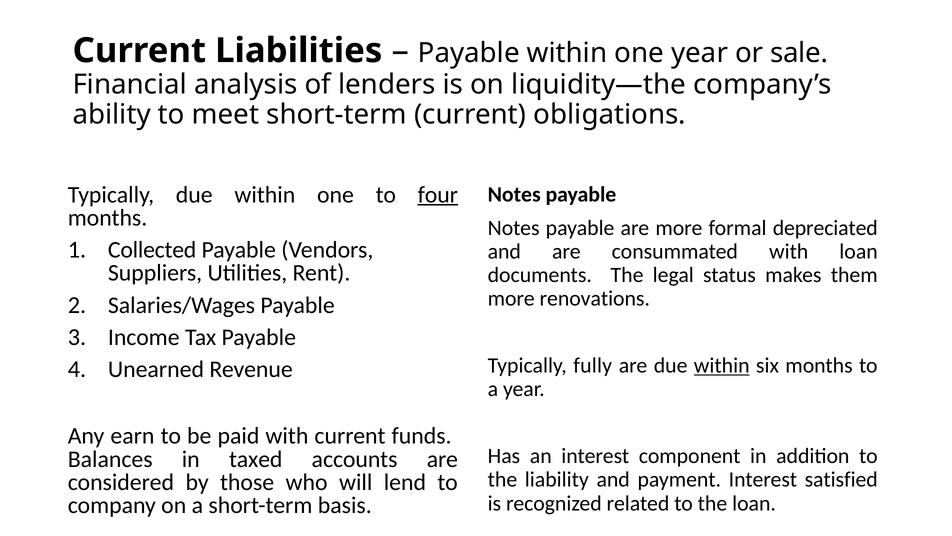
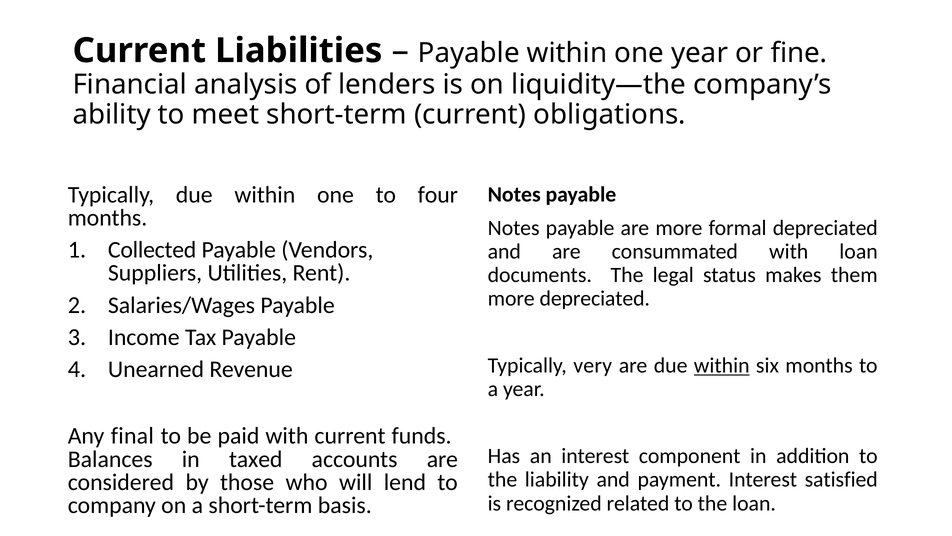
sale: sale -> fine
four underline: present -> none
more renovations: renovations -> depreciated
fully: fully -> very
earn: earn -> final
